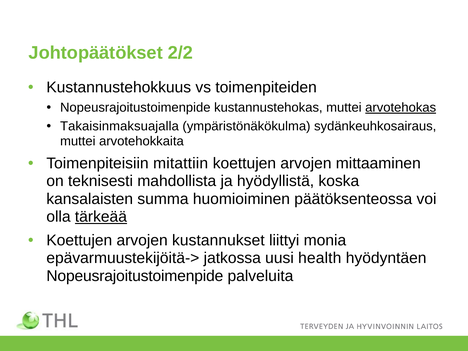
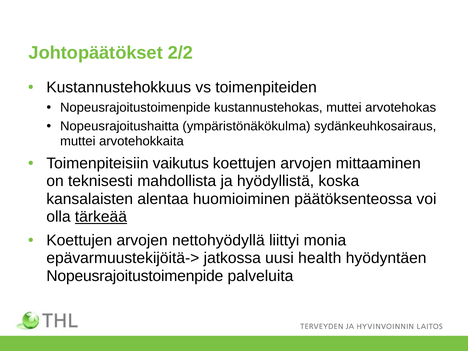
arvotehokas underline: present -> none
Takaisinmaksuajalla: Takaisinmaksuajalla -> Nopeusrajoitushaitta
mitattiin: mitattiin -> vaikutus
summa: summa -> alentaa
kustannukset: kustannukset -> nettohyödyllä
